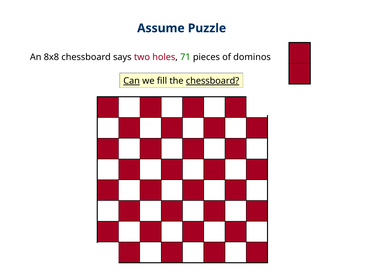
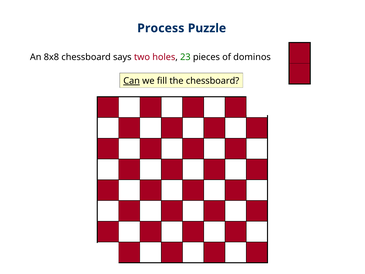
Assume: Assume -> Process
71: 71 -> 23
chessboard at (213, 81) underline: present -> none
